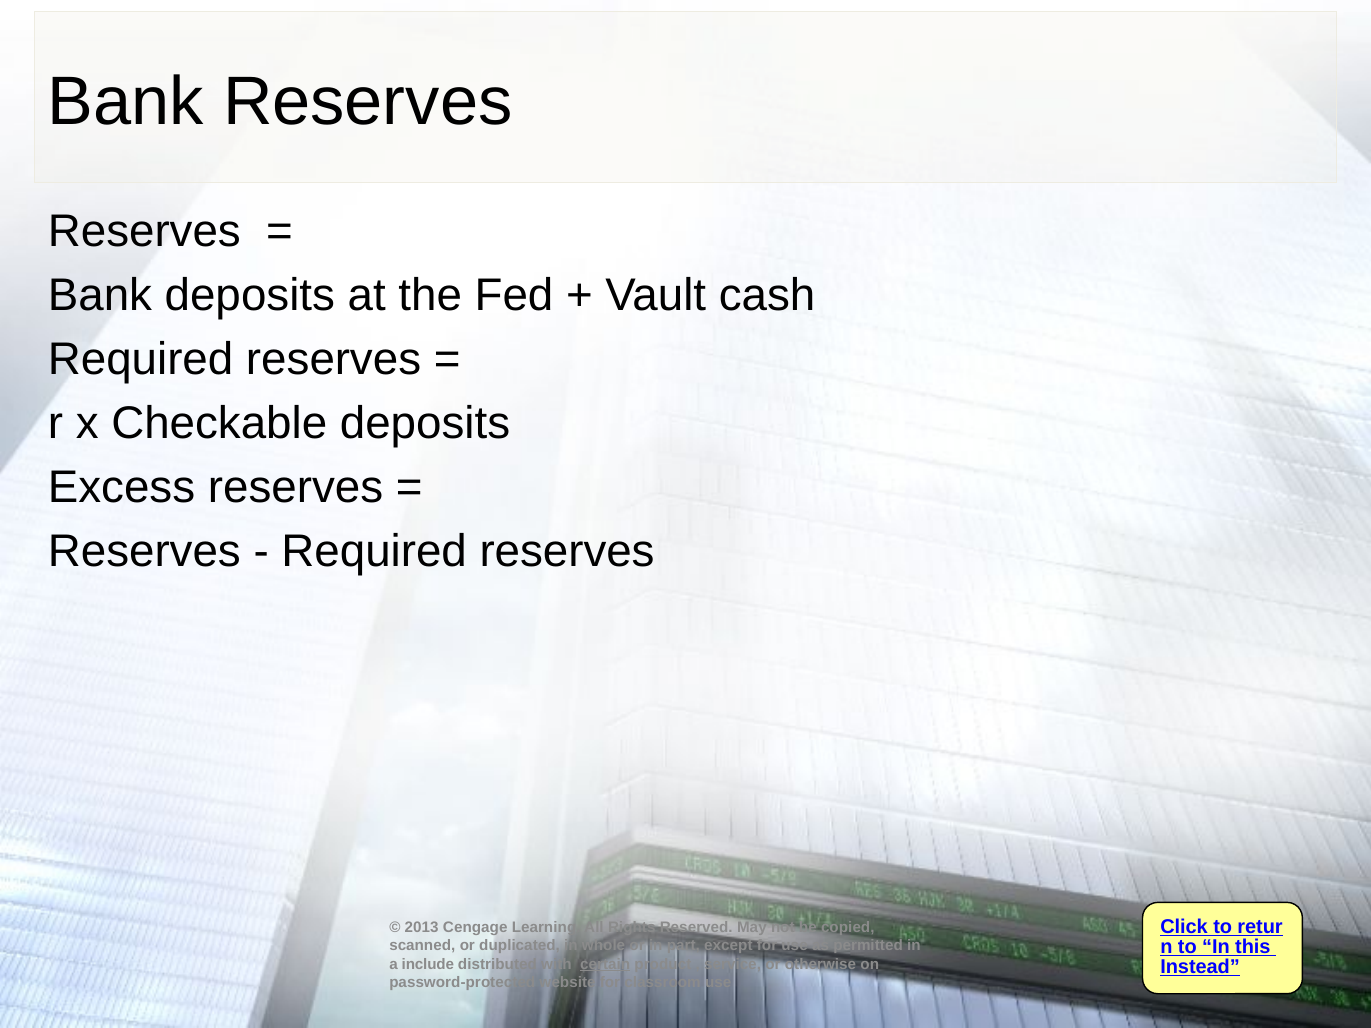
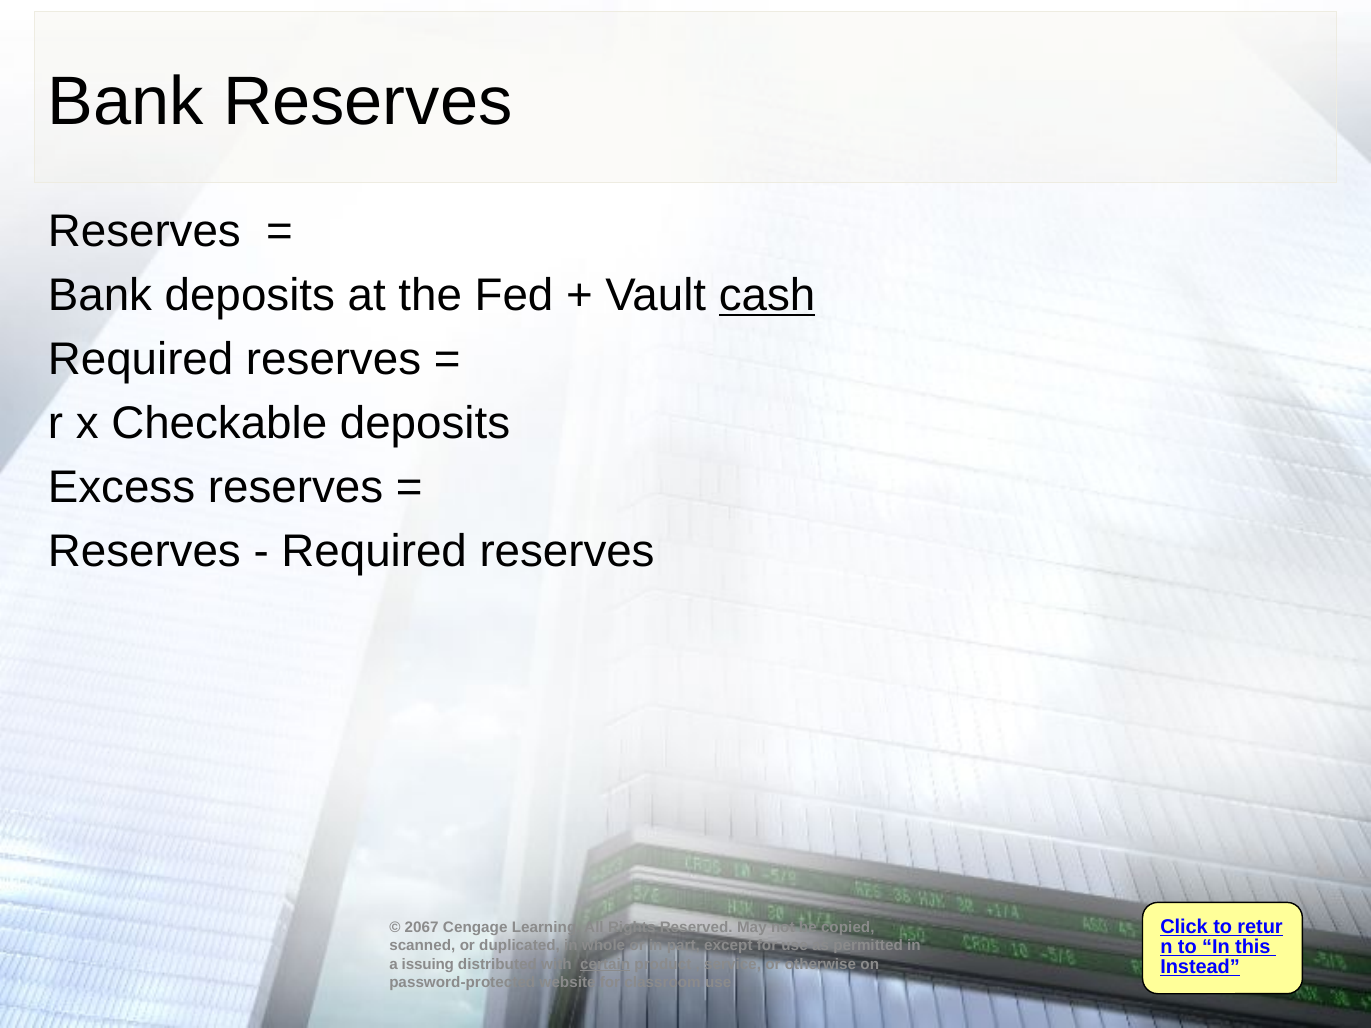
cash underline: none -> present
2013: 2013 -> 2067
include: include -> issuing
